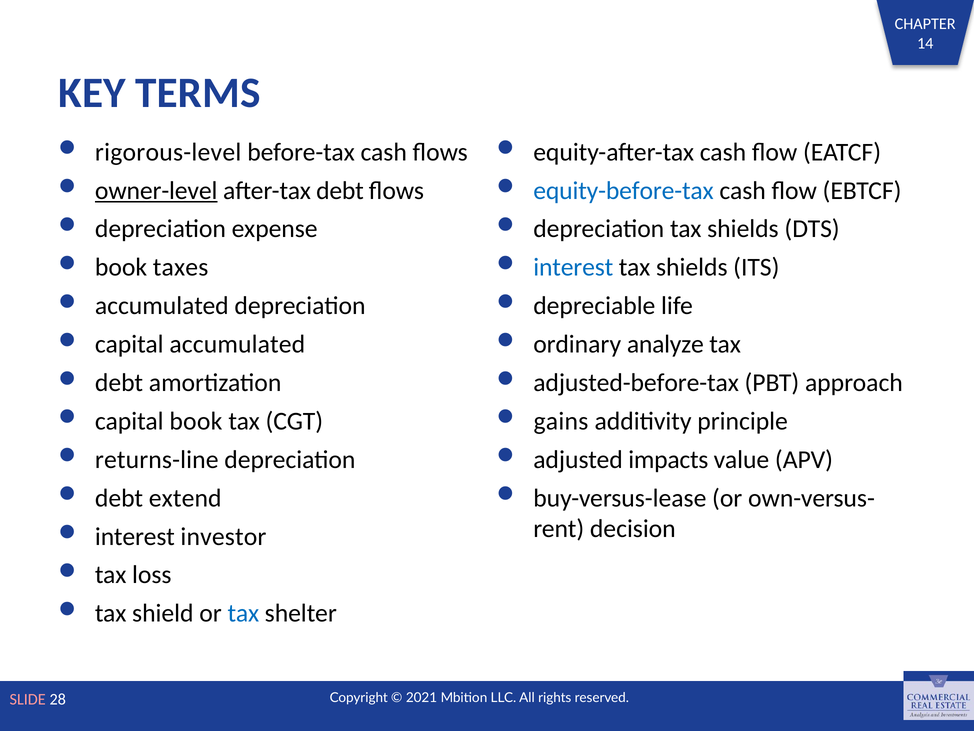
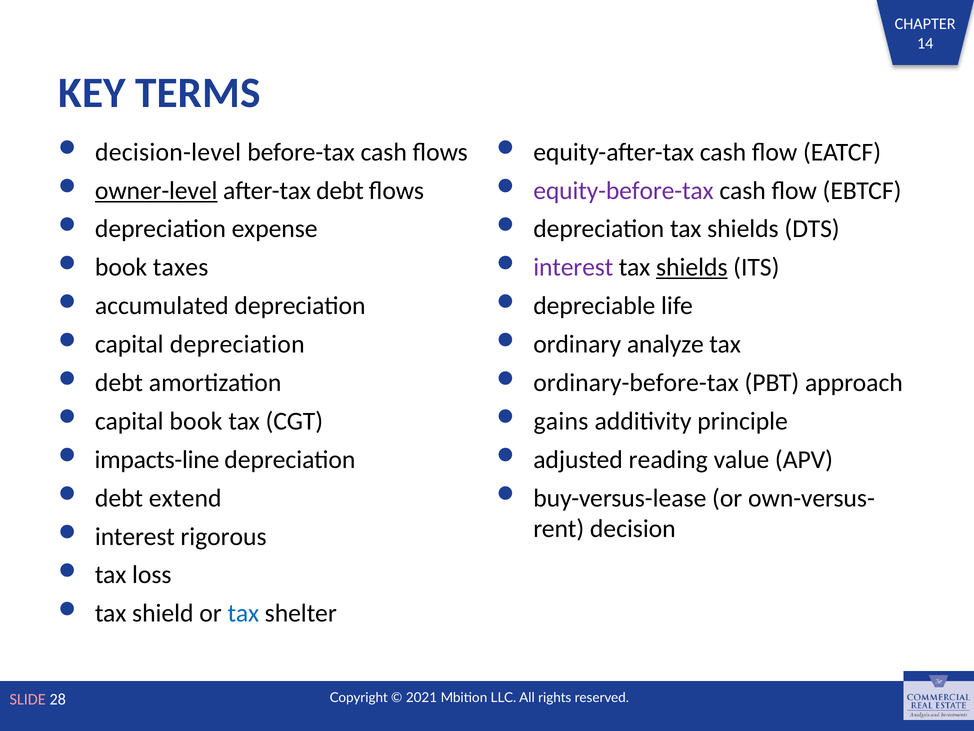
rigorous-level: rigorous-level -> decision-level
equity-before-tax colour: blue -> purple
interest at (573, 267) colour: blue -> purple
shields at (692, 267) underline: none -> present
capital accumulated: accumulated -> depreciation
adjusted-before-tax: adjusted-before-tax -> ordinary-before-tax
returns-line: returns-line -> impacts-line
impacts: impacts -> reading
investor: investor -> rigorous
